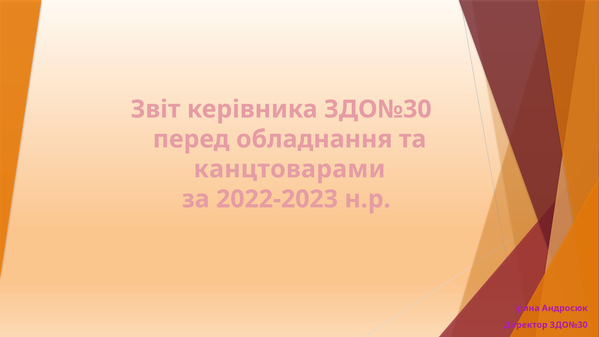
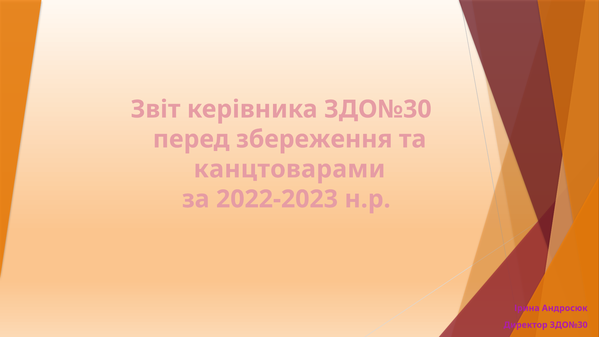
обладнання: обладнання -> збереження
